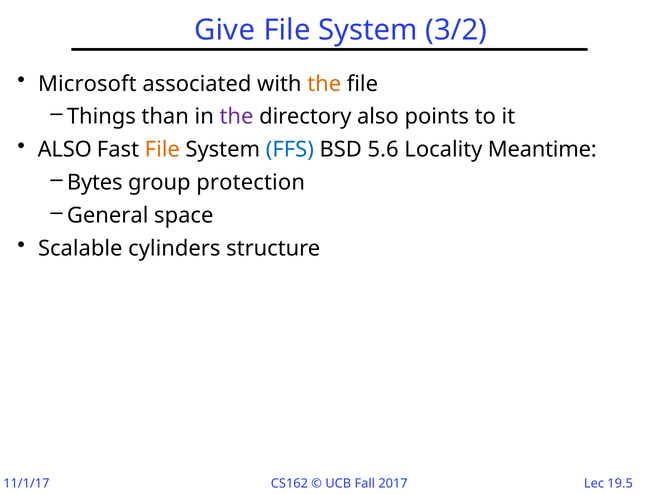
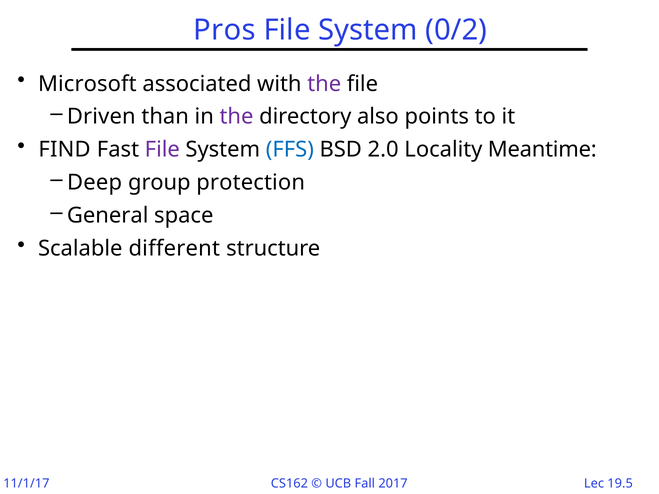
Give: Give -> Pros
3/2: 3/2 -> 0/2
the at (324, 84) colour: orange -> purple
Things: Things -> Driven
ALSO at (65, 150): ALSO -> FIND
File at (162, 150) colour: orange -> purple
5.6: 5.6 -> 2.0
Bytes: Bytes -> Deep
cylinders: cylinders -> different
